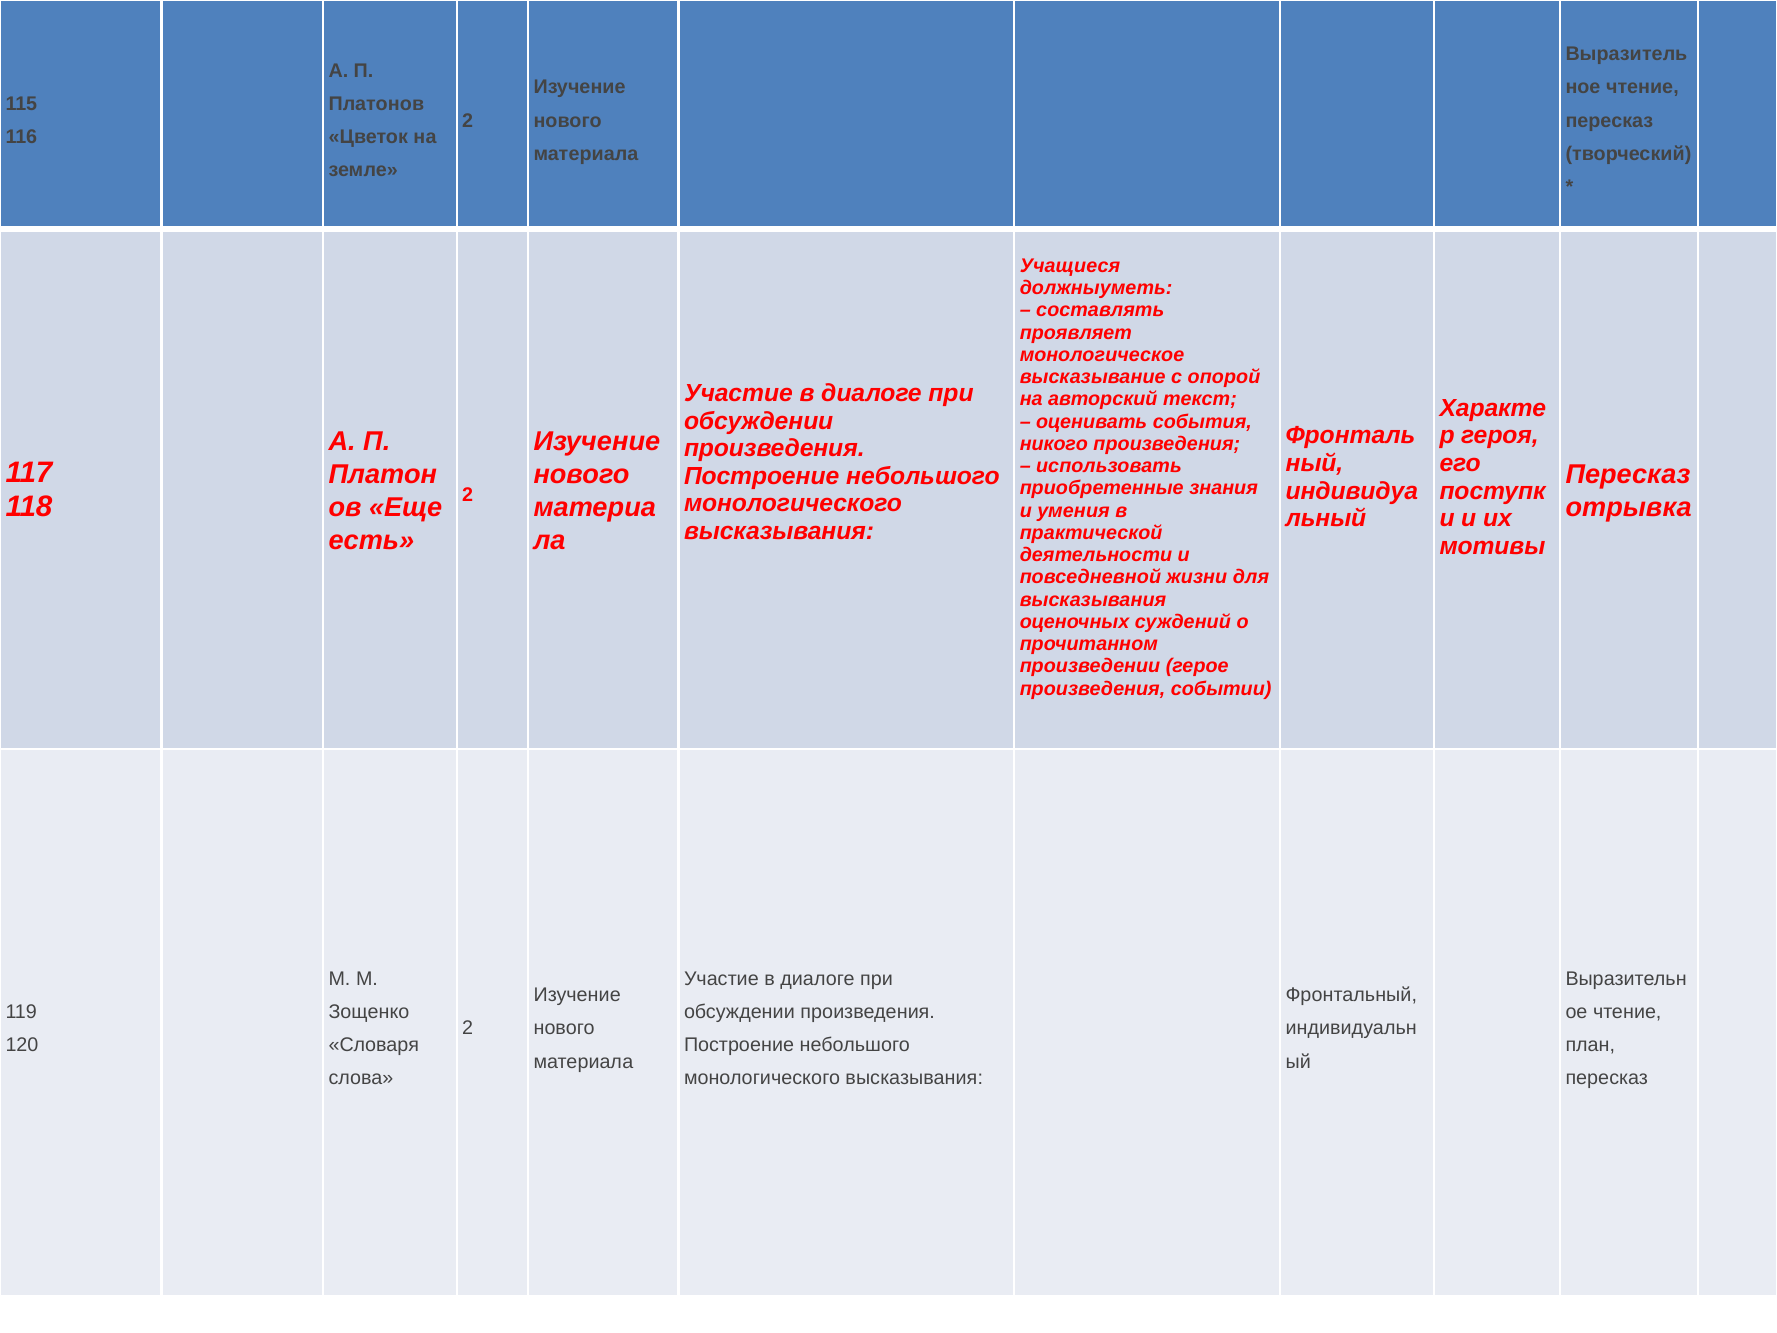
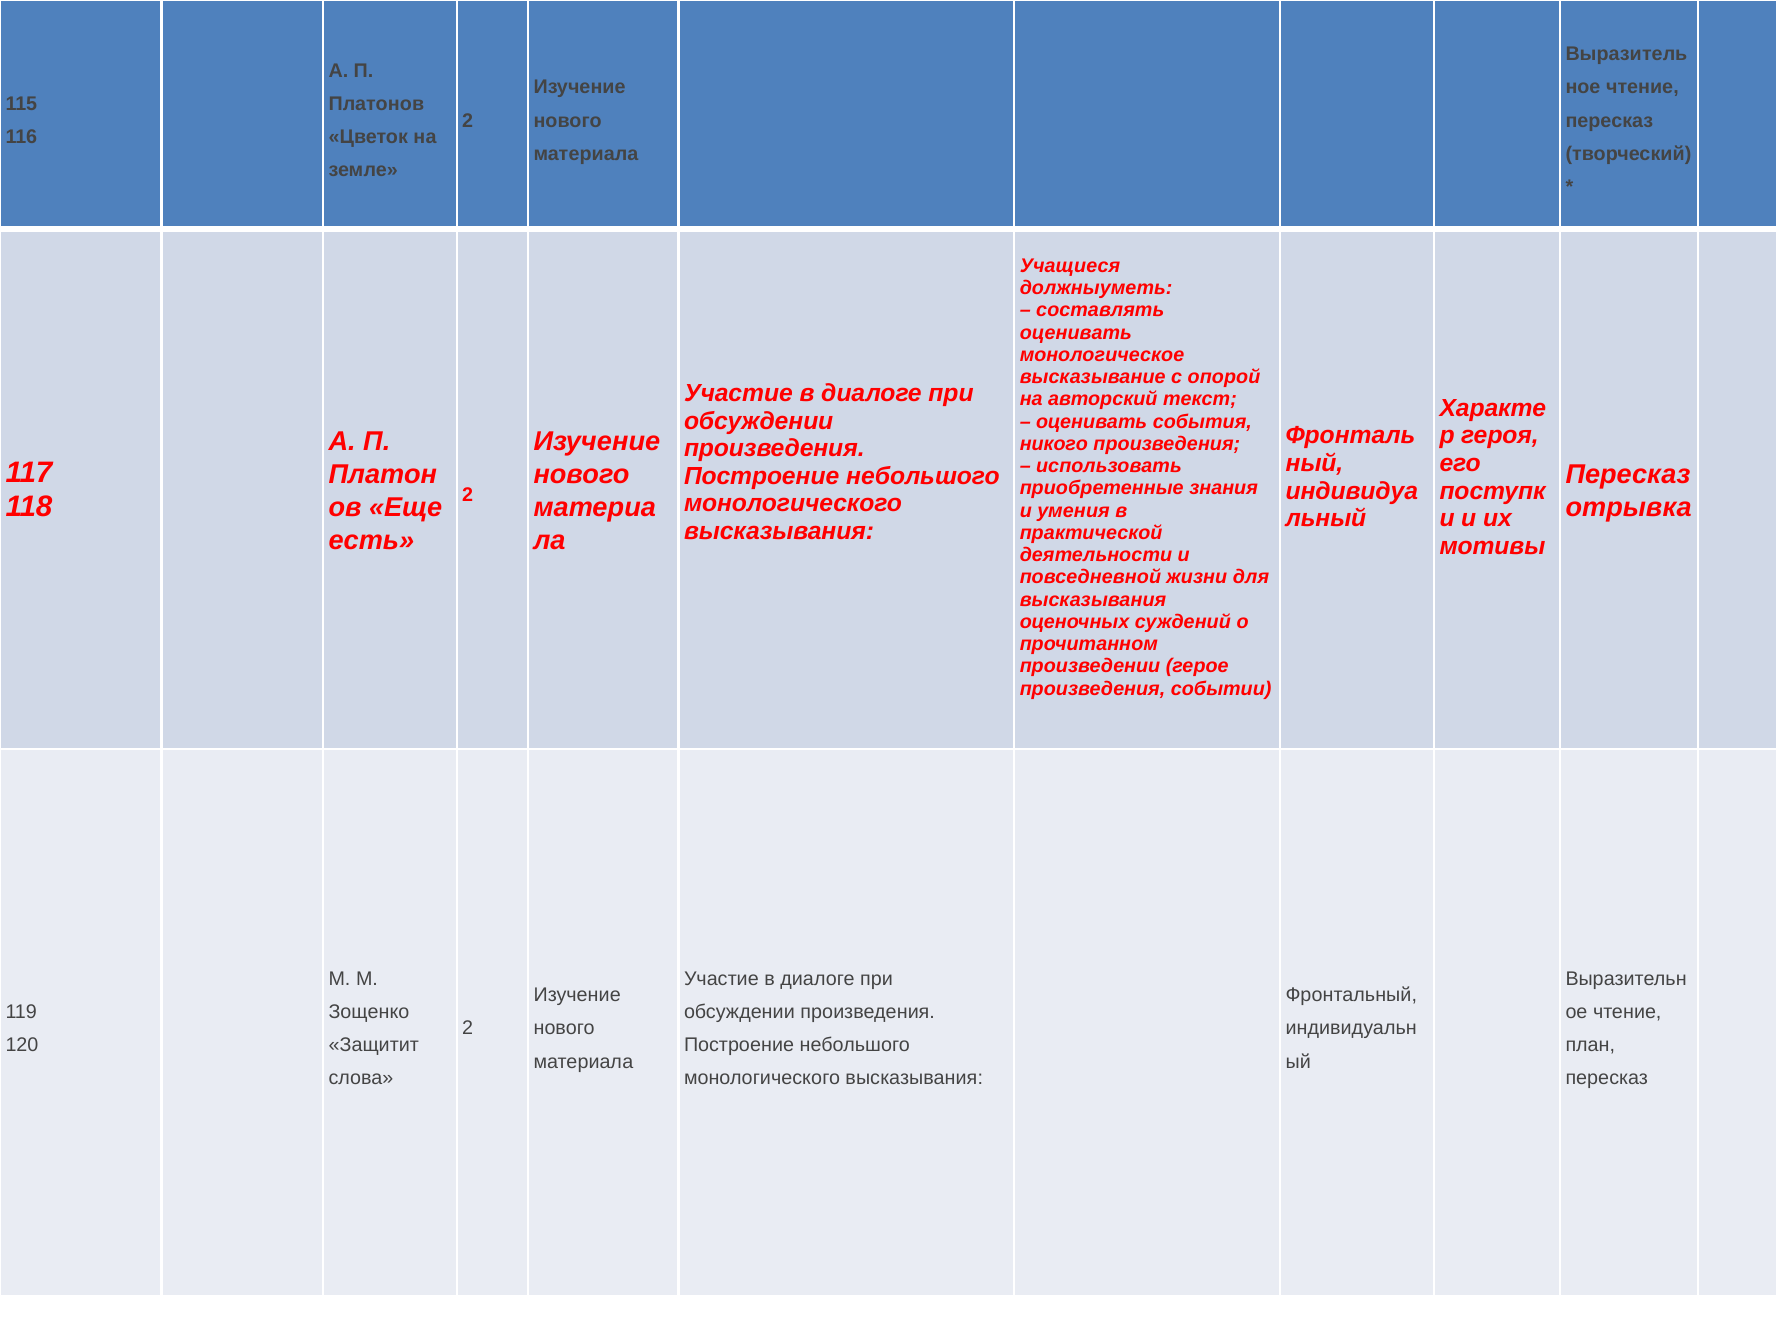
проявляет at (1076, 333): проявляет -> оценивать
Словаря: Словаря -> Защитит
